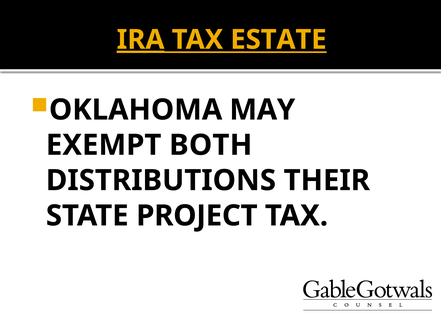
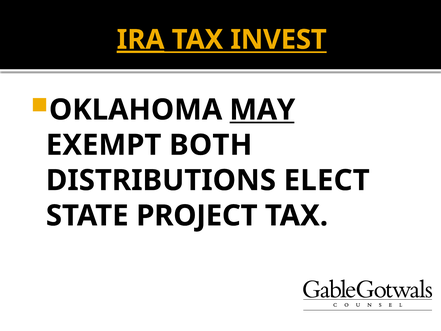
ESTATE: ESTATE -> INVEST
MAY underline: none -> present
THEIR: THEIR -> ELECT
